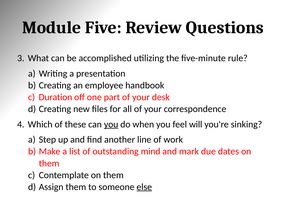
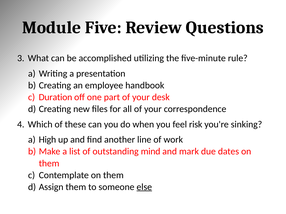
you at (111, 125) underline: present -> none
will: will -> risk
Step: Step -> High
